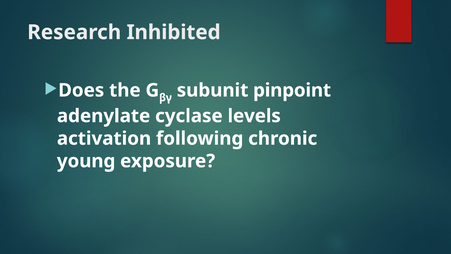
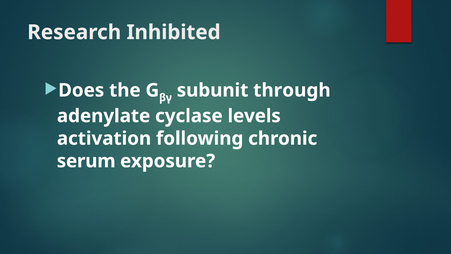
pinpoint: pinpoint -> through
young: young -> serum
